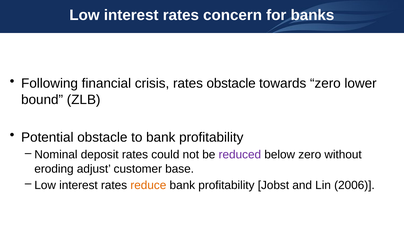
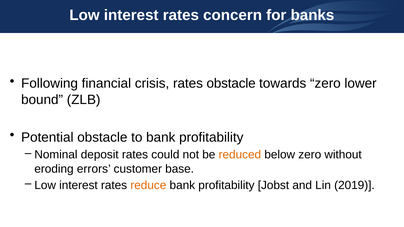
reduced colour: purple -> orange
adjust: adjust -> errors
2006: 2006 -> 2019
